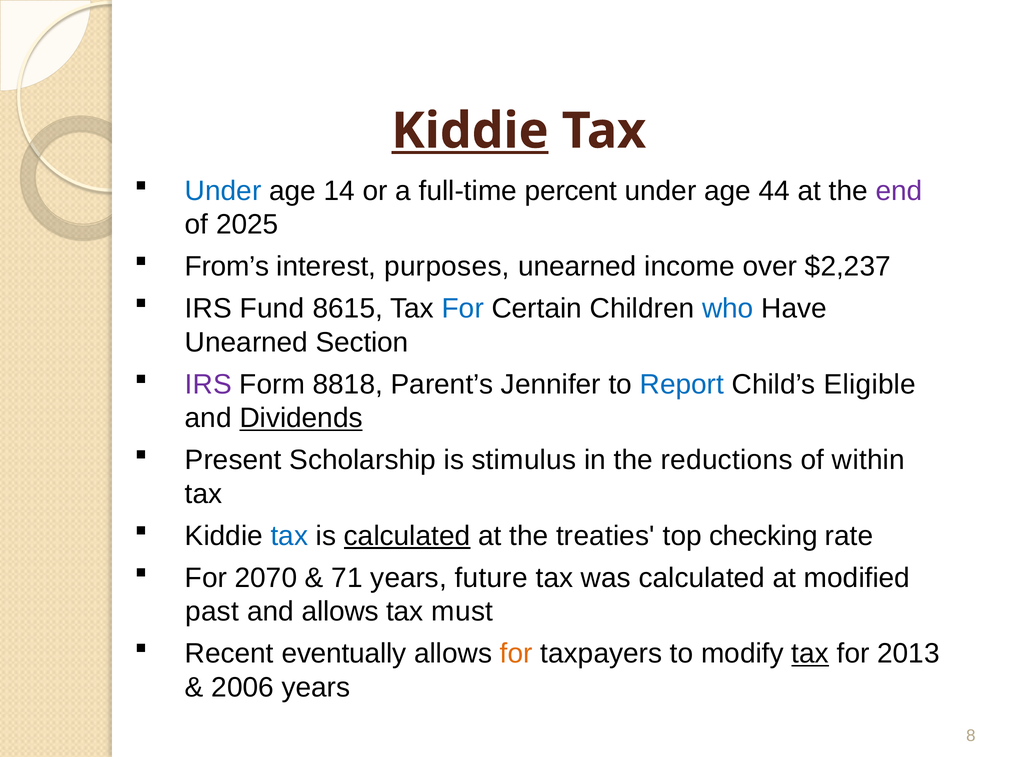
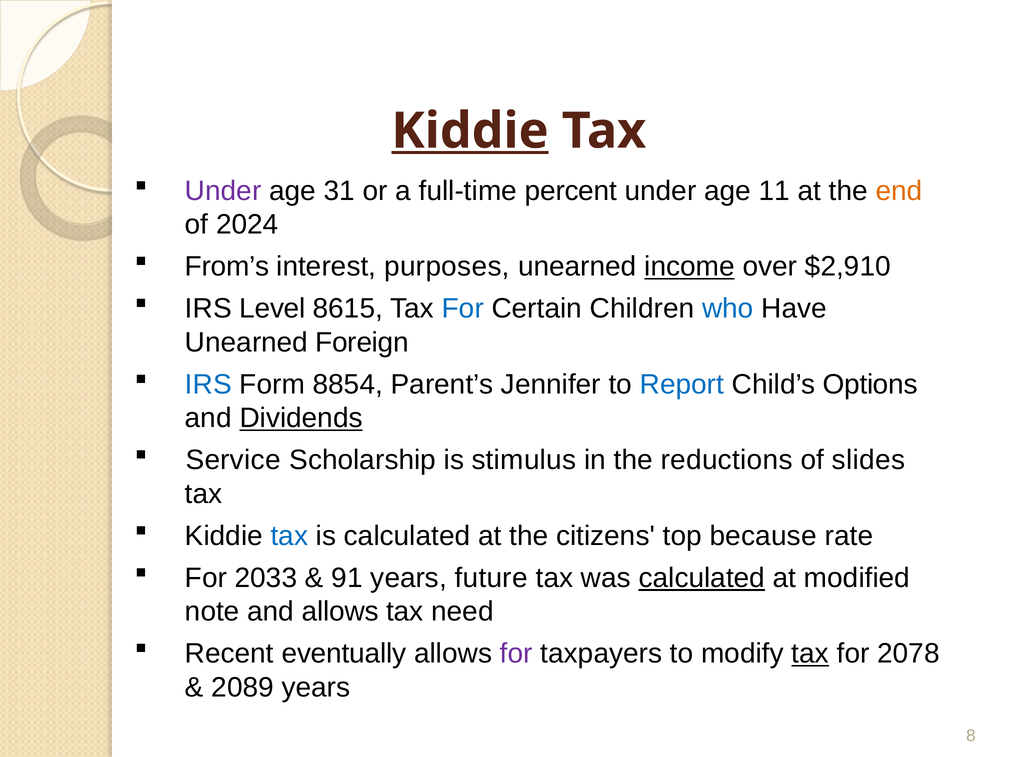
Under at (223, 191) colour: blue -> purple
14: 14 -> 31
44: 44 -> 11
end colour: purple -> orange
2025: 2025 -> 2024
income underline: none -> present
$2,237: $2,237 -> $2,910
Fund: Fund -> Level
Section: Section -> Foreign
IRS at (208, 384) colour: purple -> blue
8818: 8818 -> 8854
Eligible: Eligible -> Options
Present: Present -> Service
within: within -> slides
calculated at (407, 536) underline: present -> none
treaties: treaties -> citizens
checking: checking -> because
2070: 2070 -> 2033
71: 71 -> 91
calculated at (702, 578) underline: none -> present
past: past -> note
must: must -> need
for at (516, 653) colour: orange -> purple
2013: 2013 -> 2078
2006: 2006 -> 2089
